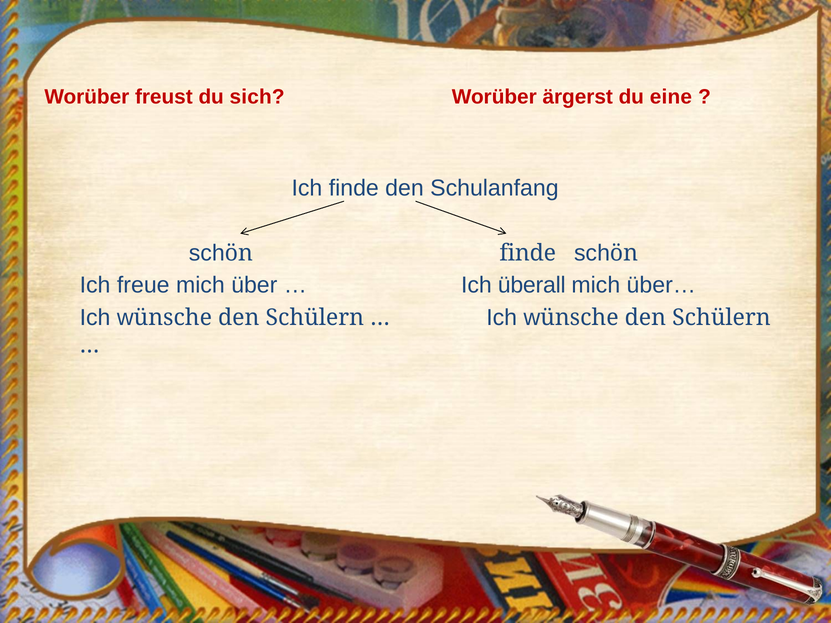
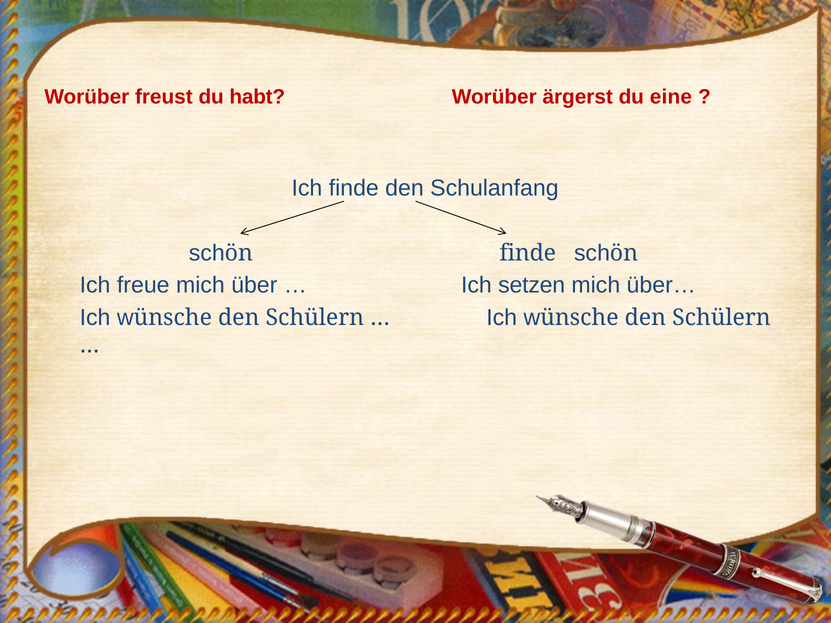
sich: sich -> habt
überall: überall -> setzen
